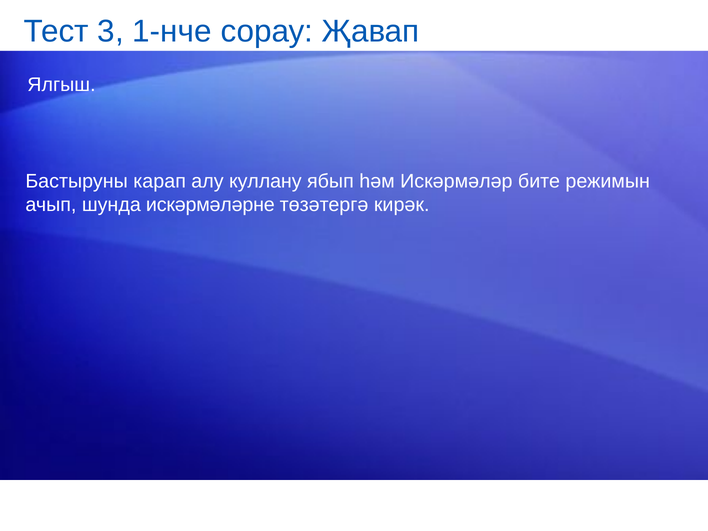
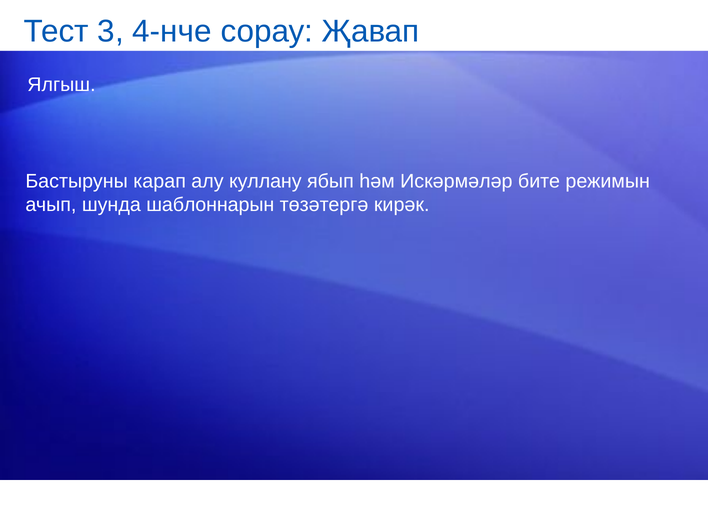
1-нче: 1-нче -> 4-нче
искәрмәләрне: искәрмәләрне -> шаблоннарын
